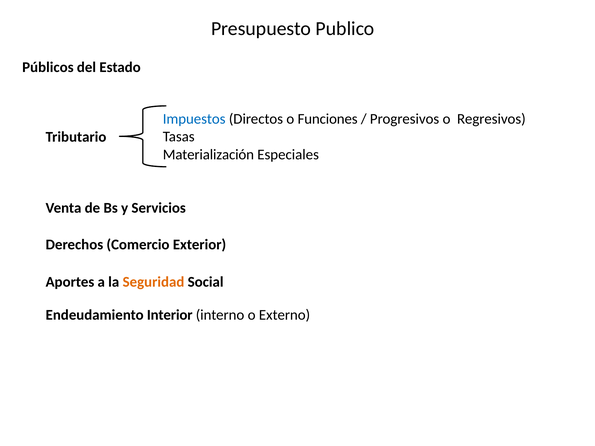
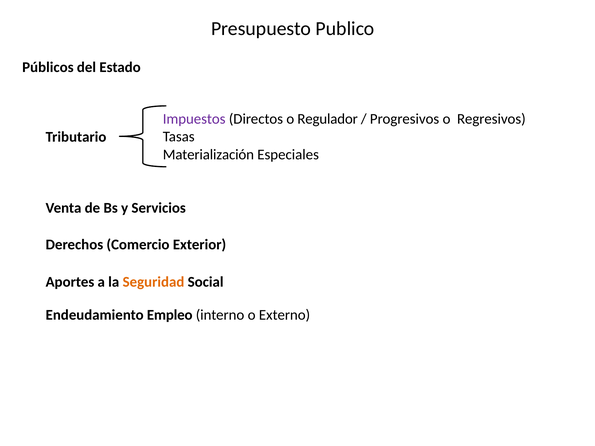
Impuestos colour: blue -> purple
Funciones: Funciones -> Regulador
Interior: Interior -> Empleo
